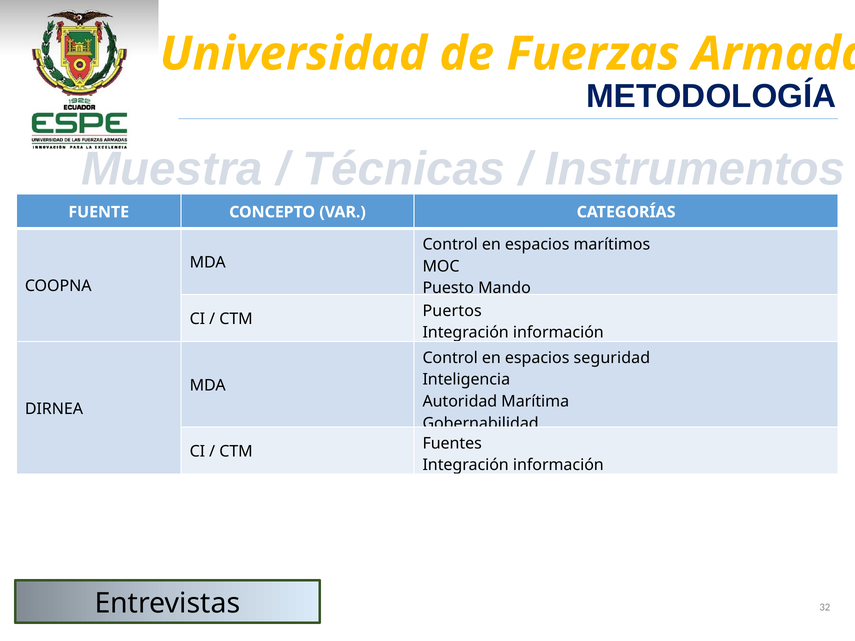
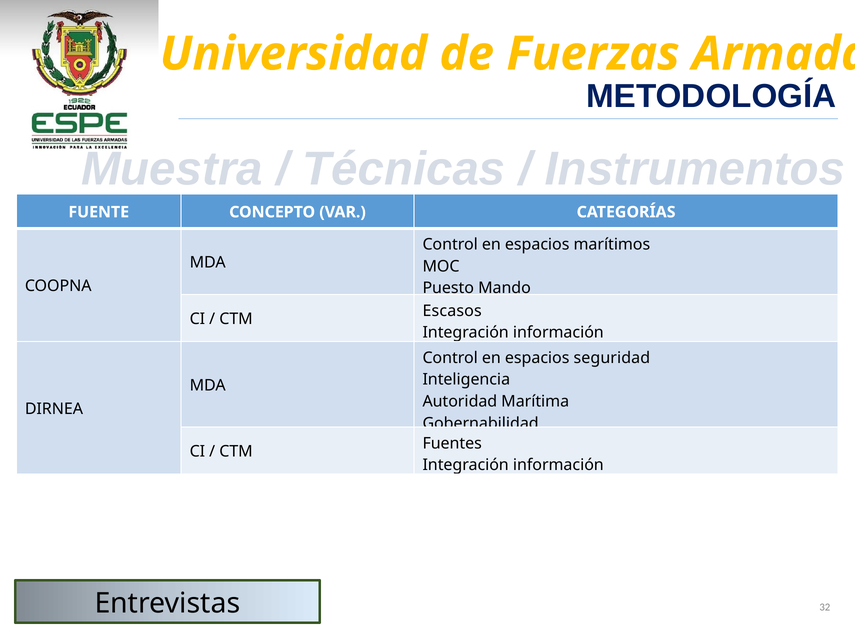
Puertos: Puertos -> Escasos
